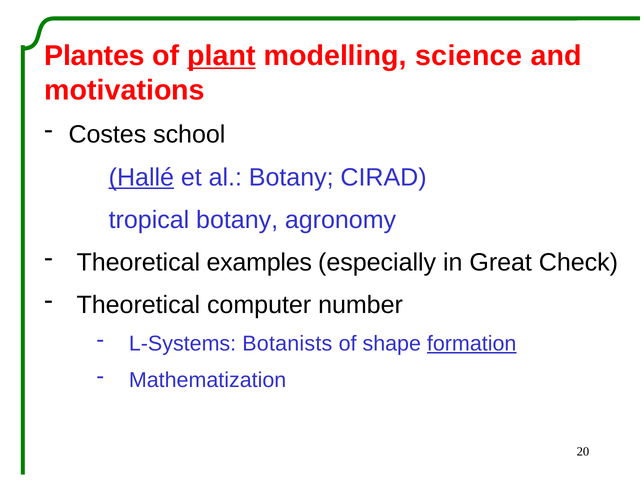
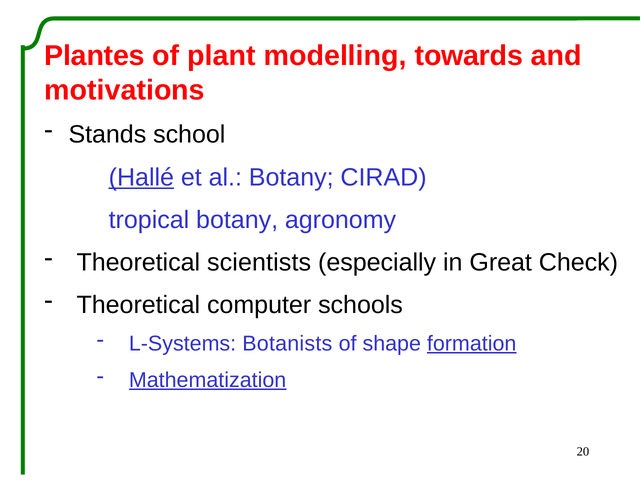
plant underline: present -> none
science: science -> towards
Costes: Costes -> Stands
examples: examples -> scientists
number: number -> schools
Mathematization underline: none -> present
